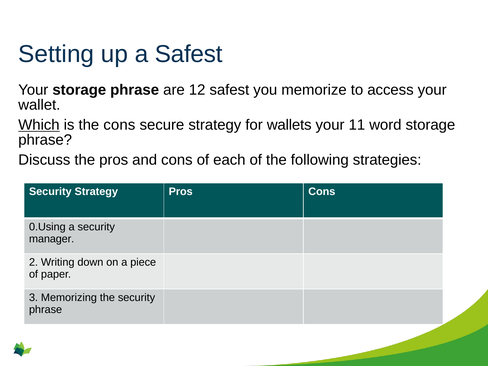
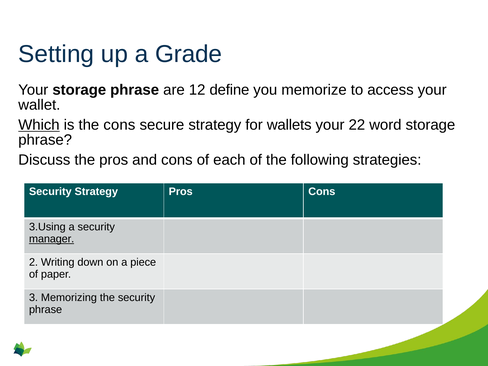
a Safest: Safest -> Grade
12 safest: safest -> define
11: 11 -> 22
0.Using: 0.Using -> 3.Using
manager underline: none -> present
